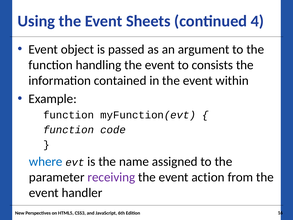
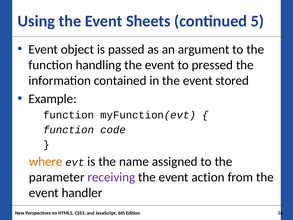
4: 4 -> 5
consists: consists -> pressed
within: within -> stored
where colour: blue -> orange
